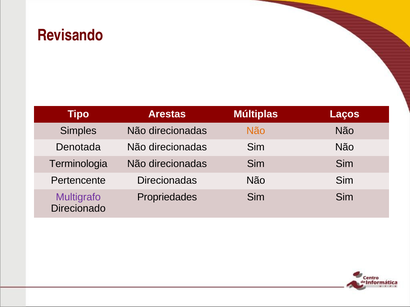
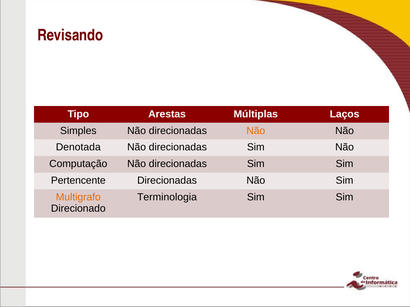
Terminologia: Terminologia -> Computação
Multigrafo colour: purple -> orange
Propriedades: Propriedades -> Terminologia
